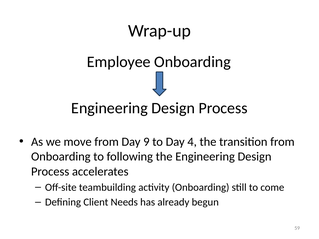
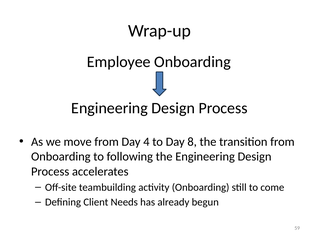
9: 9 -> 4
4: 4 -> 8
